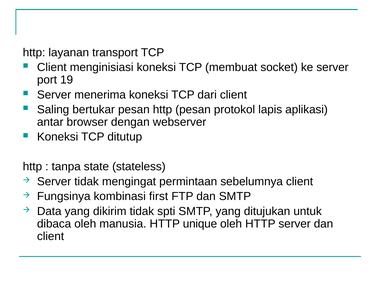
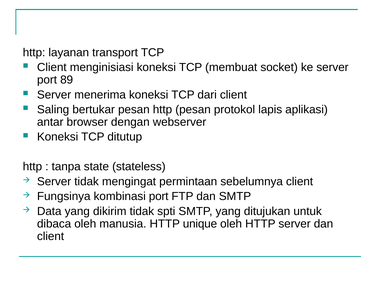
19: 19 -> 89
kombinasi first: first -> port
